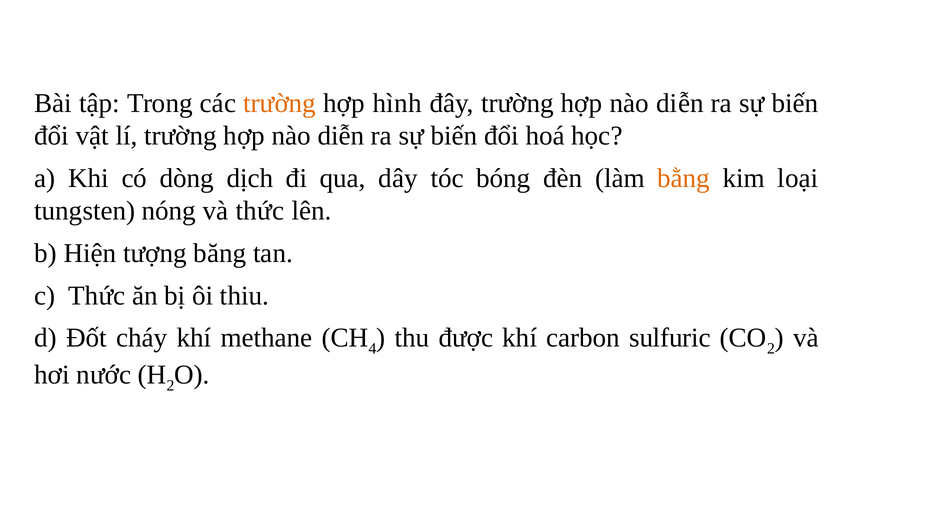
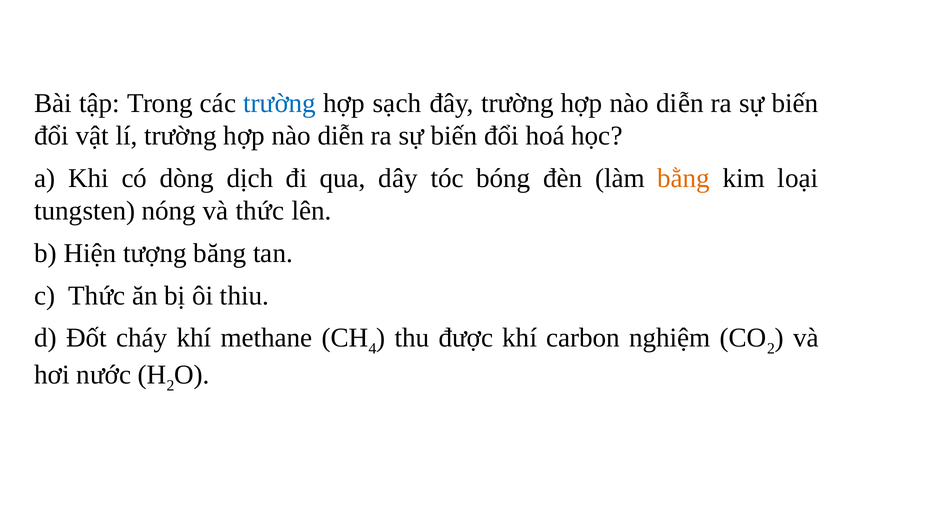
trường at (280, 103) colour: orange -> blue
hình: hình -> sạch
sulfuric: sulfuric -> nghiệm
